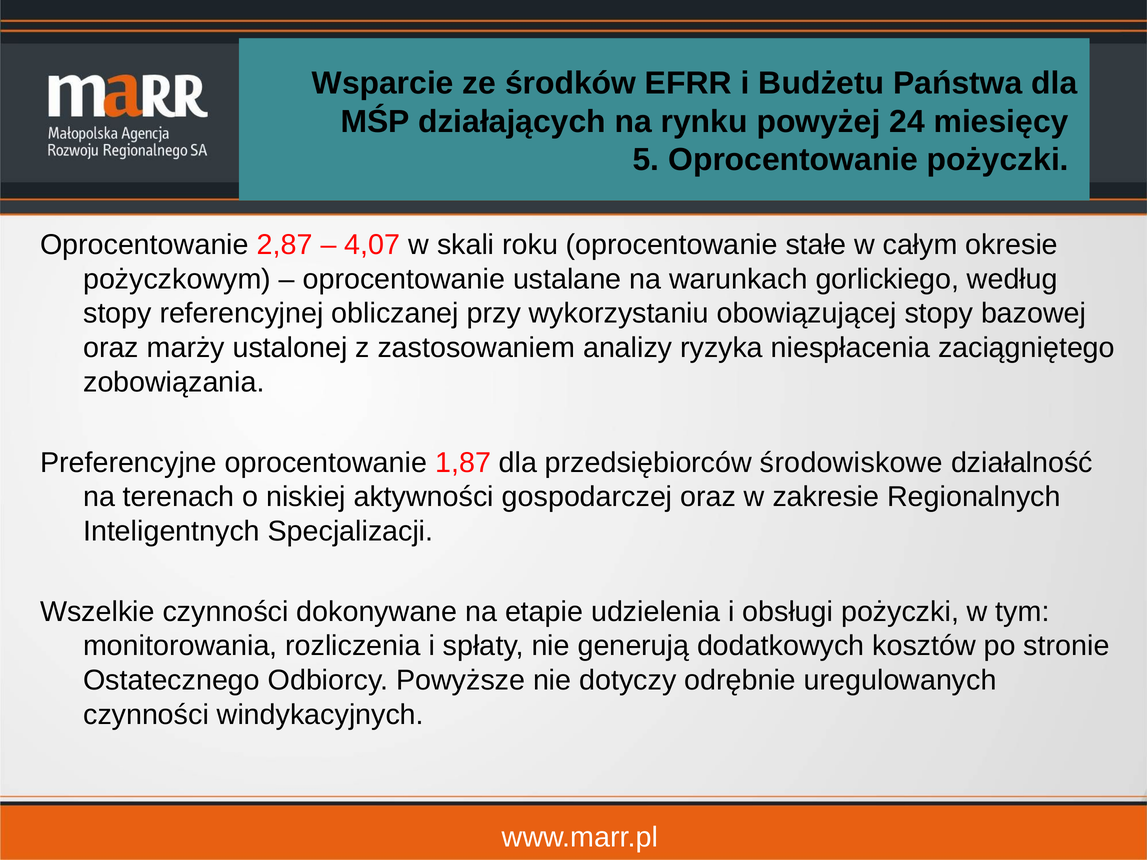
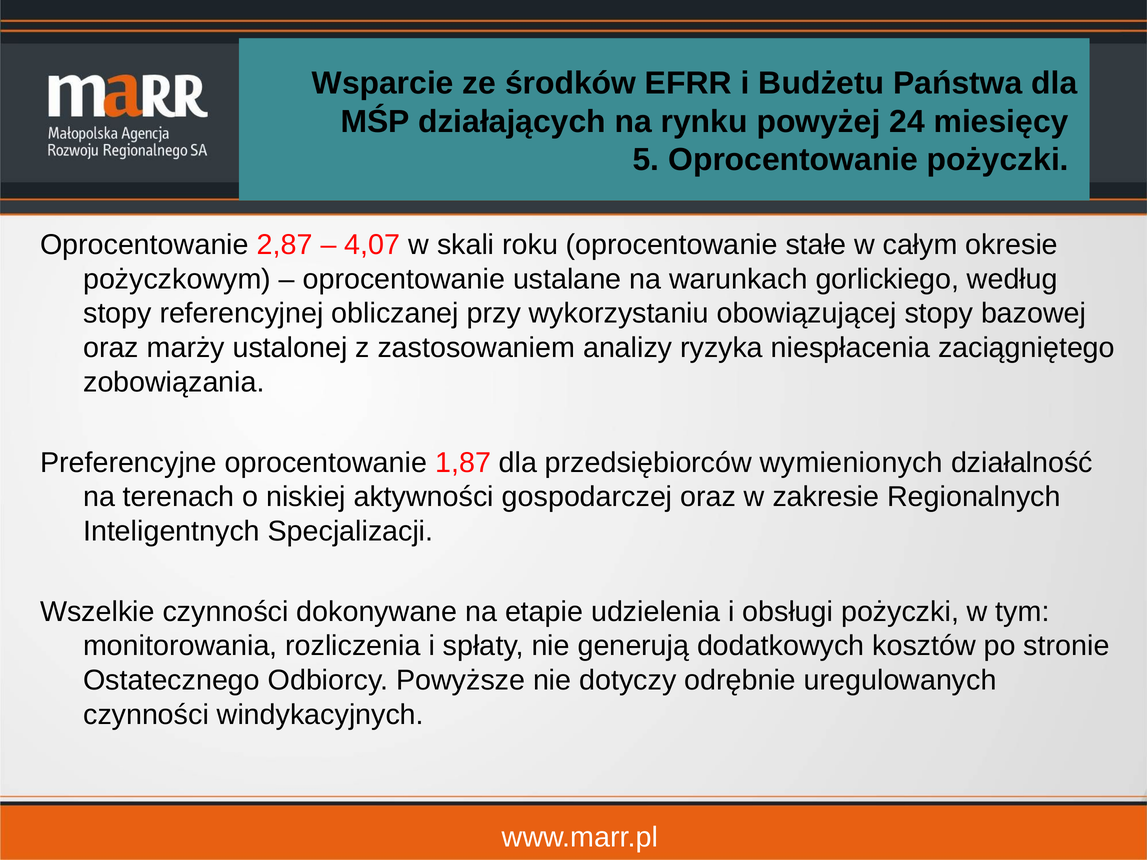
środowiskowe: środowiskowe -> wymienionych
